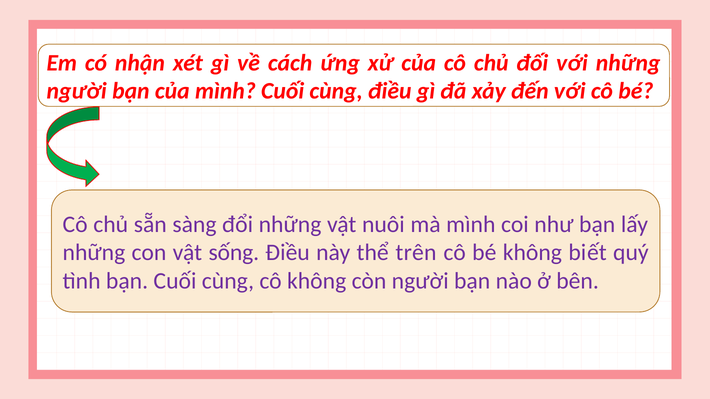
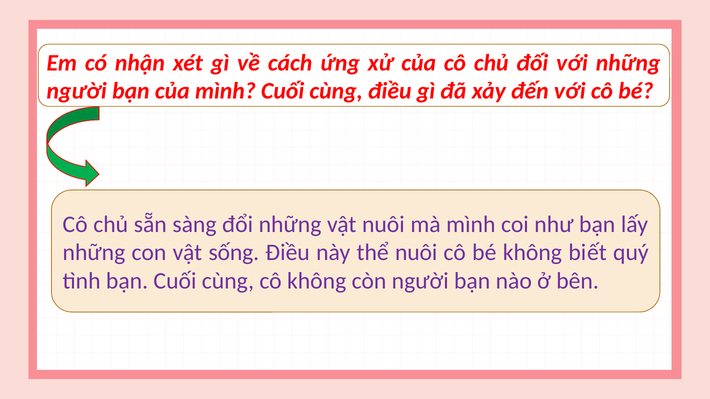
thể trên: trên -> nuôi
